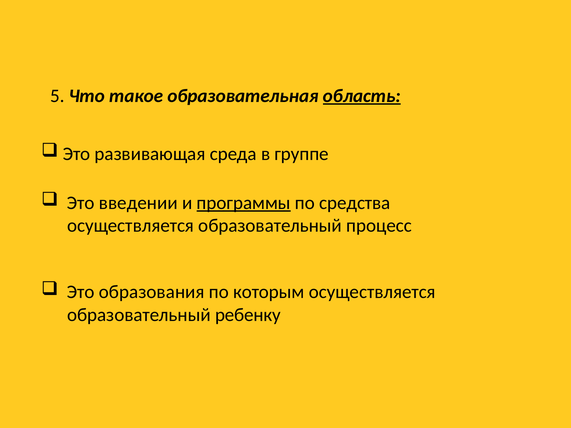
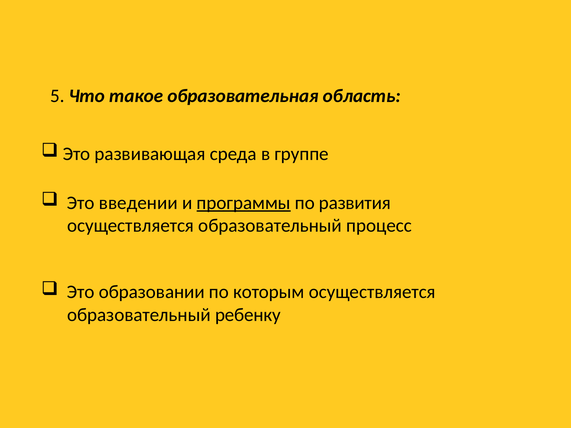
область underline: present -> none
средства: средства -> развития
образования: образования -> образовании
